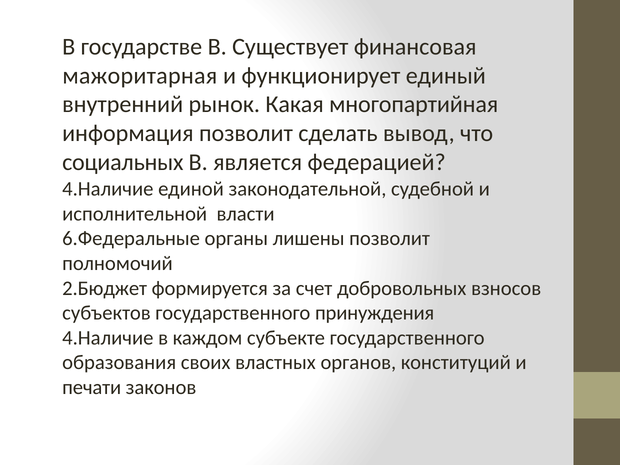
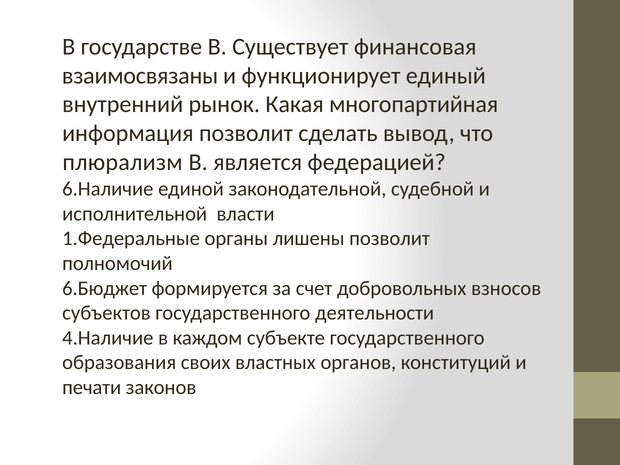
мажоритарная: мажоритарная -> взаимосвязаны
социальных: социальных -> плюрализм
4.Наличие at (108, 189): 4.Наличие -> 6.Наличие
6.Федеральные: 6.Федеральные -> 1.Федеральные
2.Бюджет: 2.Бюджет -> 6.Бюджет
принуждения: принуждения -> деятельности
